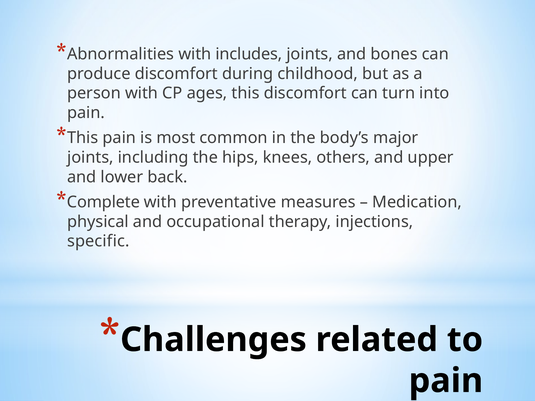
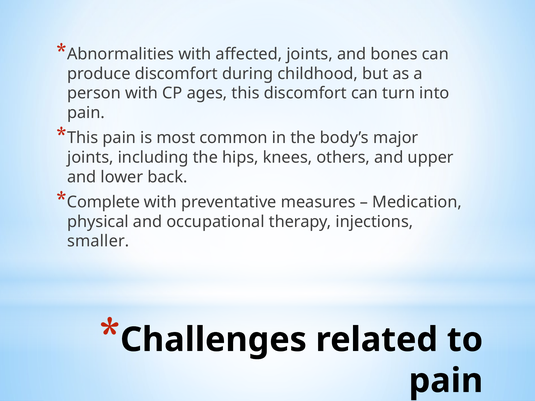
includes: includes -> affected
specific: specific -> smaller
